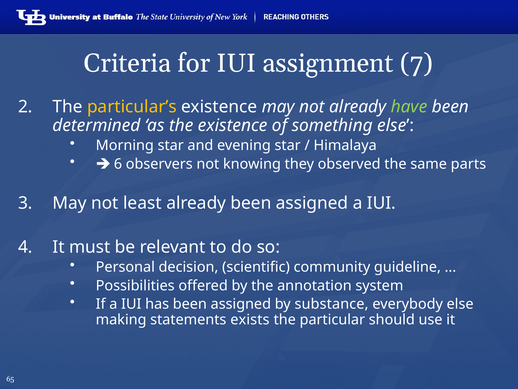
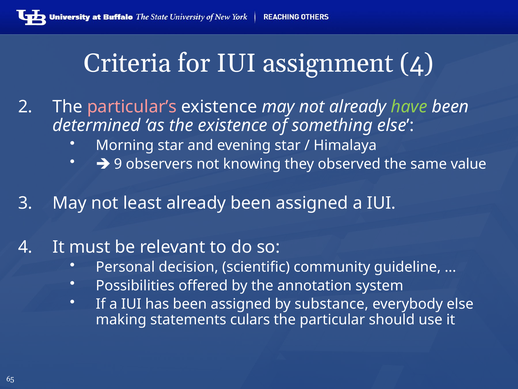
assignment 7: 7 -> 4
particular’s colour: yellow -> pink
6: 6 -> 9
parts: parts -> value
exists: exists -> culars
